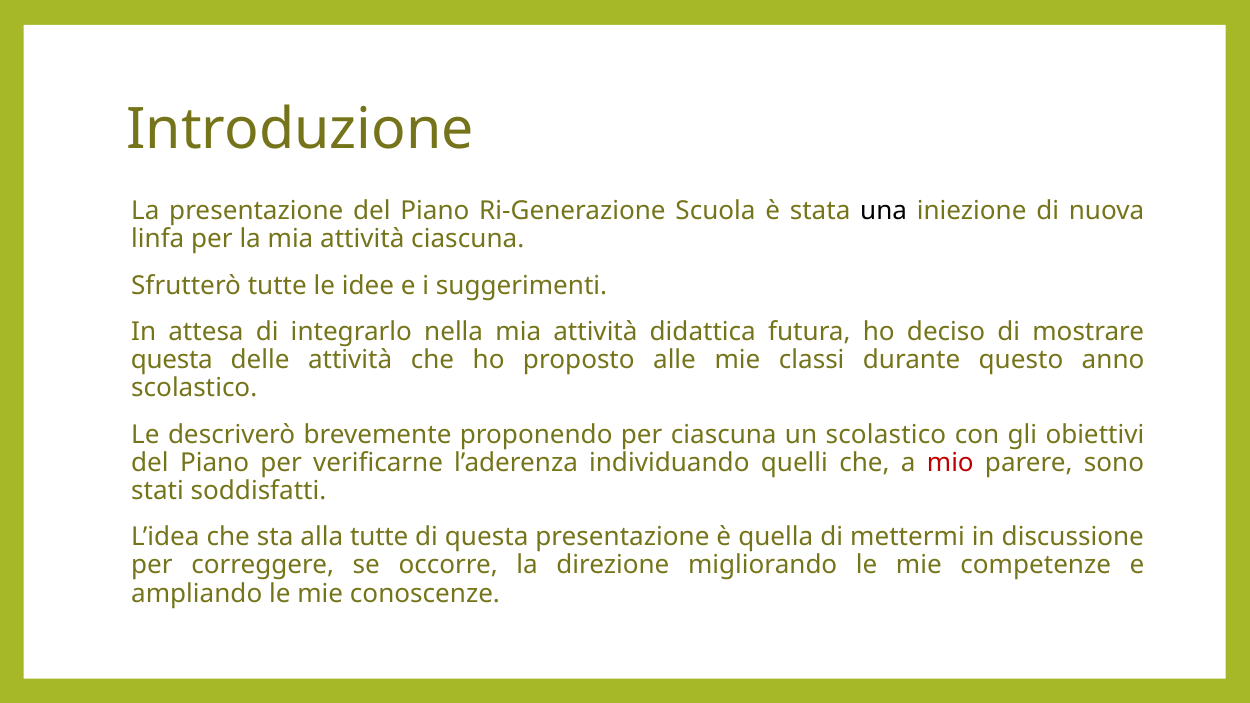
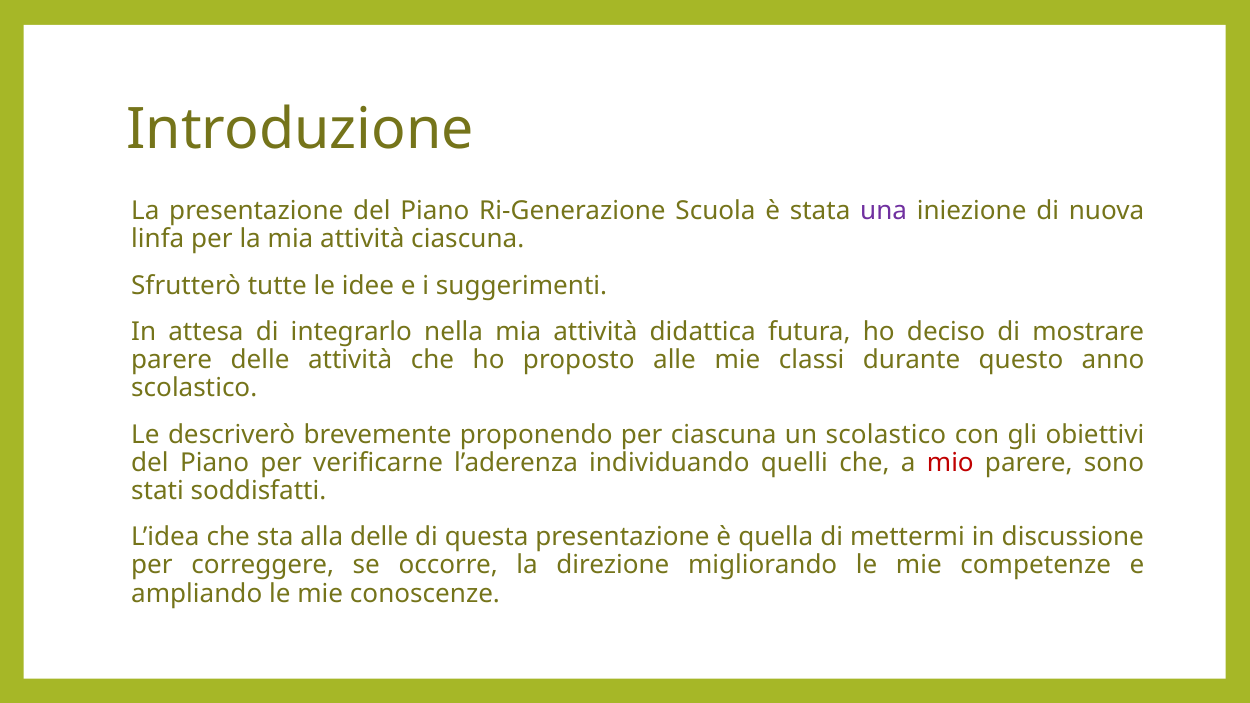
una colour: black -> purple
questa at (172, 360): questa -> parere
alla tutte: tutte -> delle
